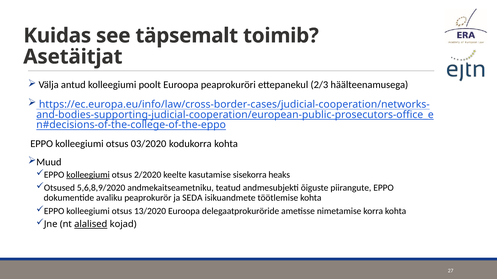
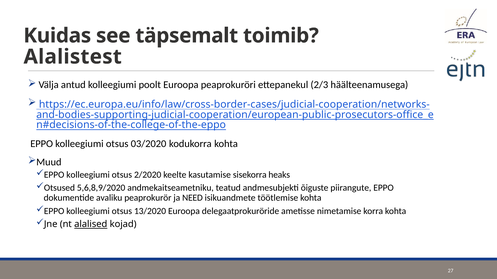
Asetäitjat: Asetäitjat -> Alalistest
kolleegiumi at (88, 175) underline: present -> none
SEDA: SEDA -> NEED
